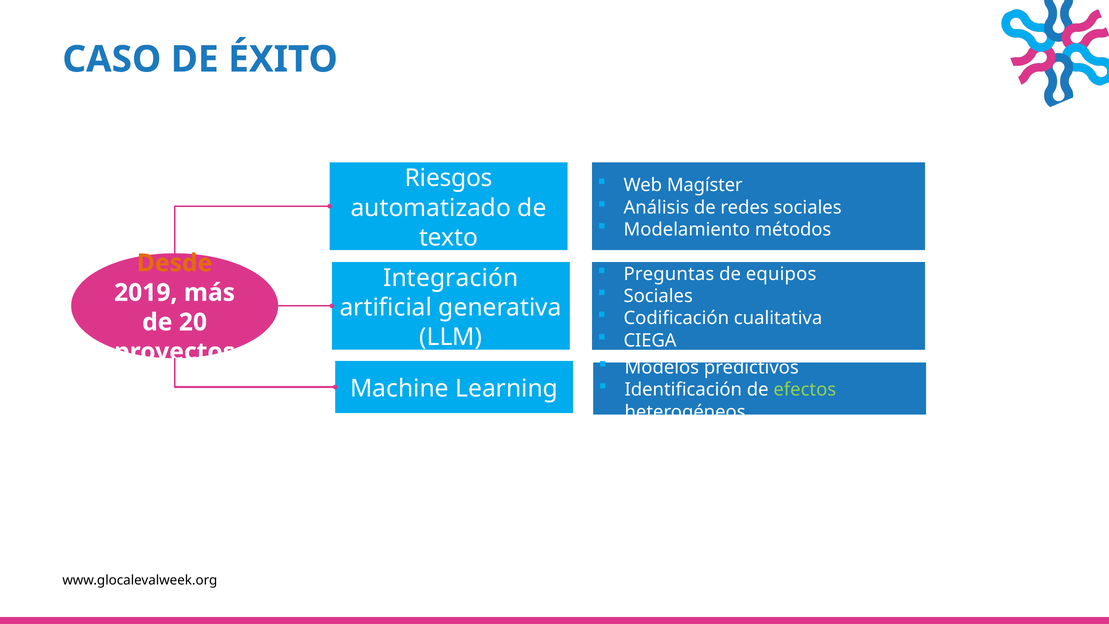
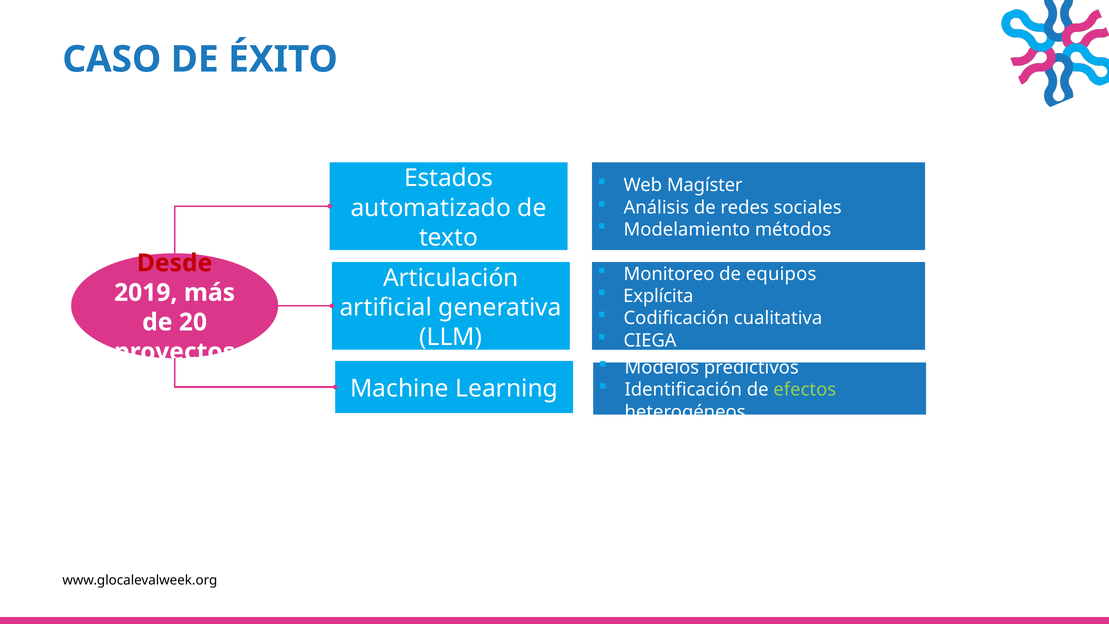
Riesgos: Riesgos -> Estados
Desde colour: orange -> red
Preguntas: Preguntas -> Monitoreo
Integración: Integración -> Articulación
Sociales at (658, 296): Sociales -> Explícita
